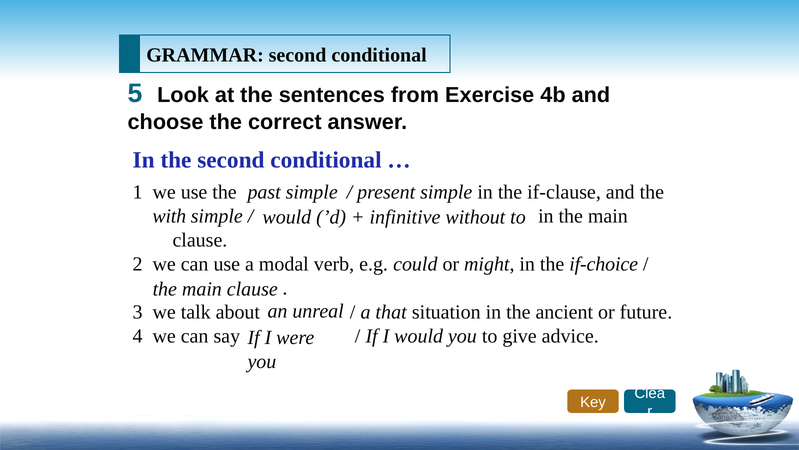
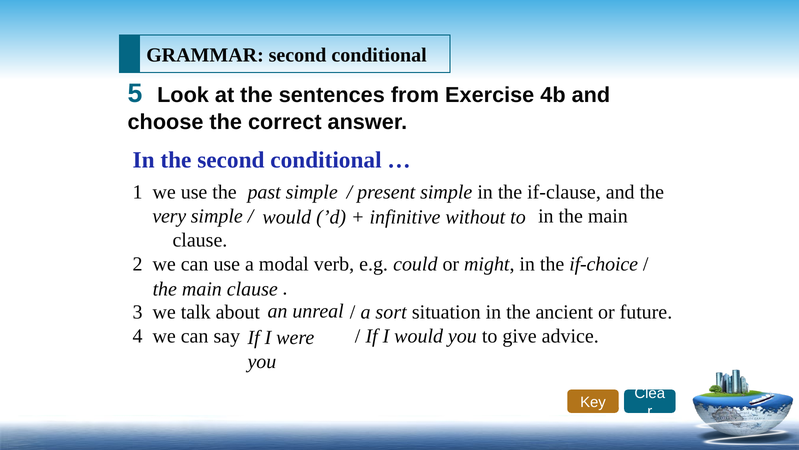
with: with -> very
that: that -> sort
